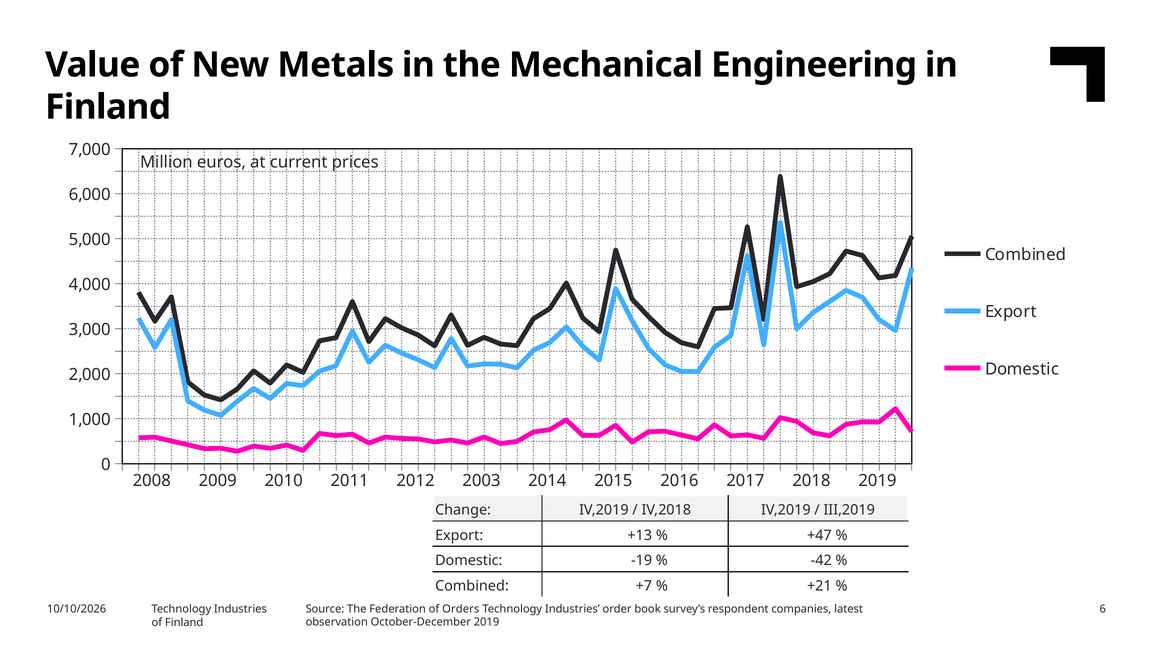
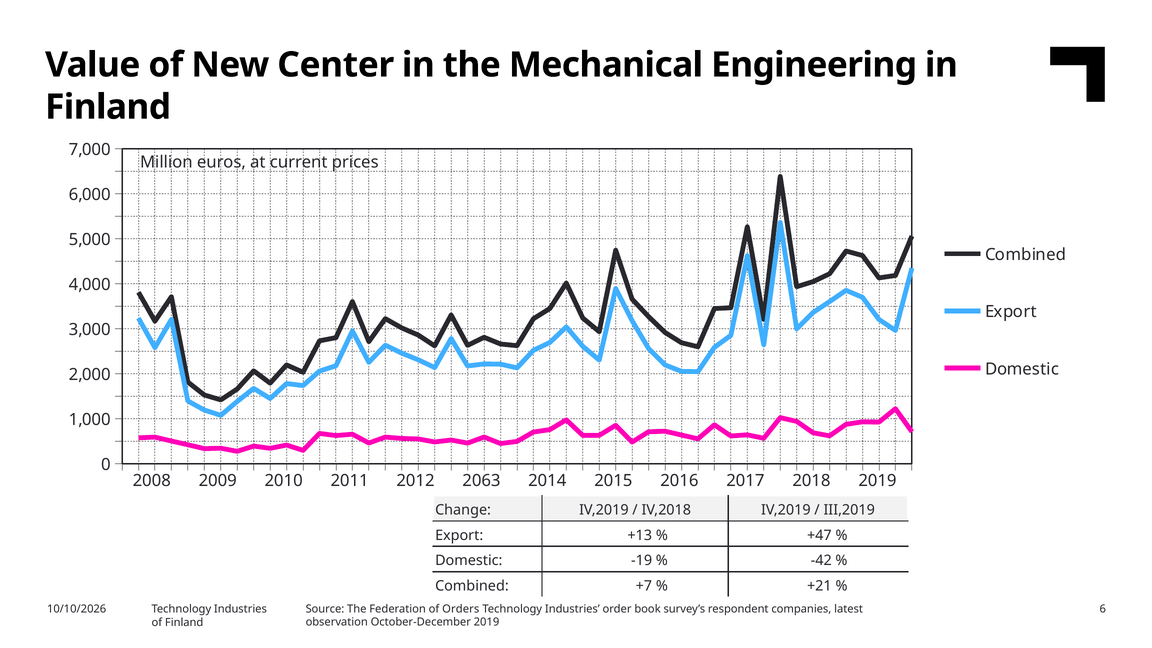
Metals: Metals -> Center
2003: 2003 -> 2063
